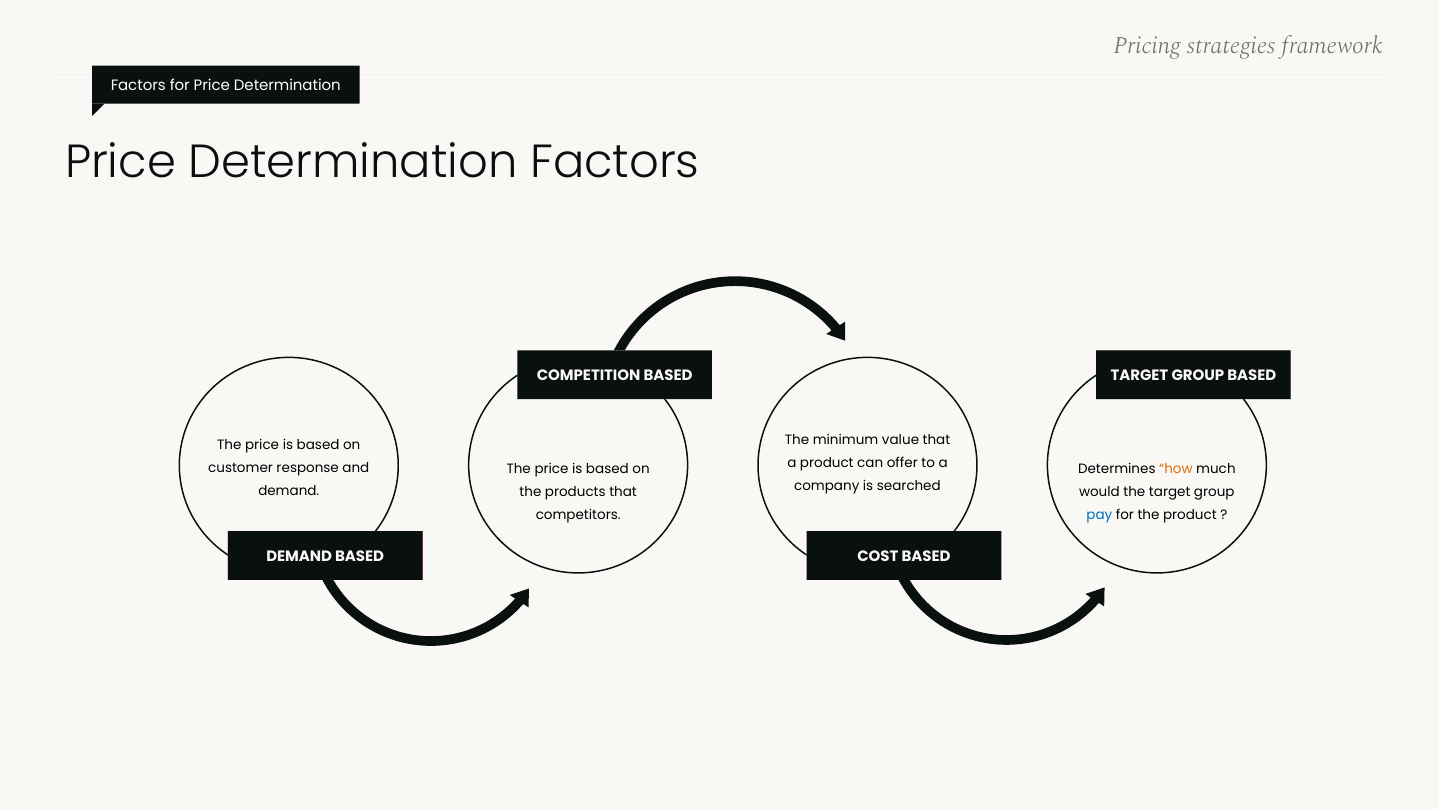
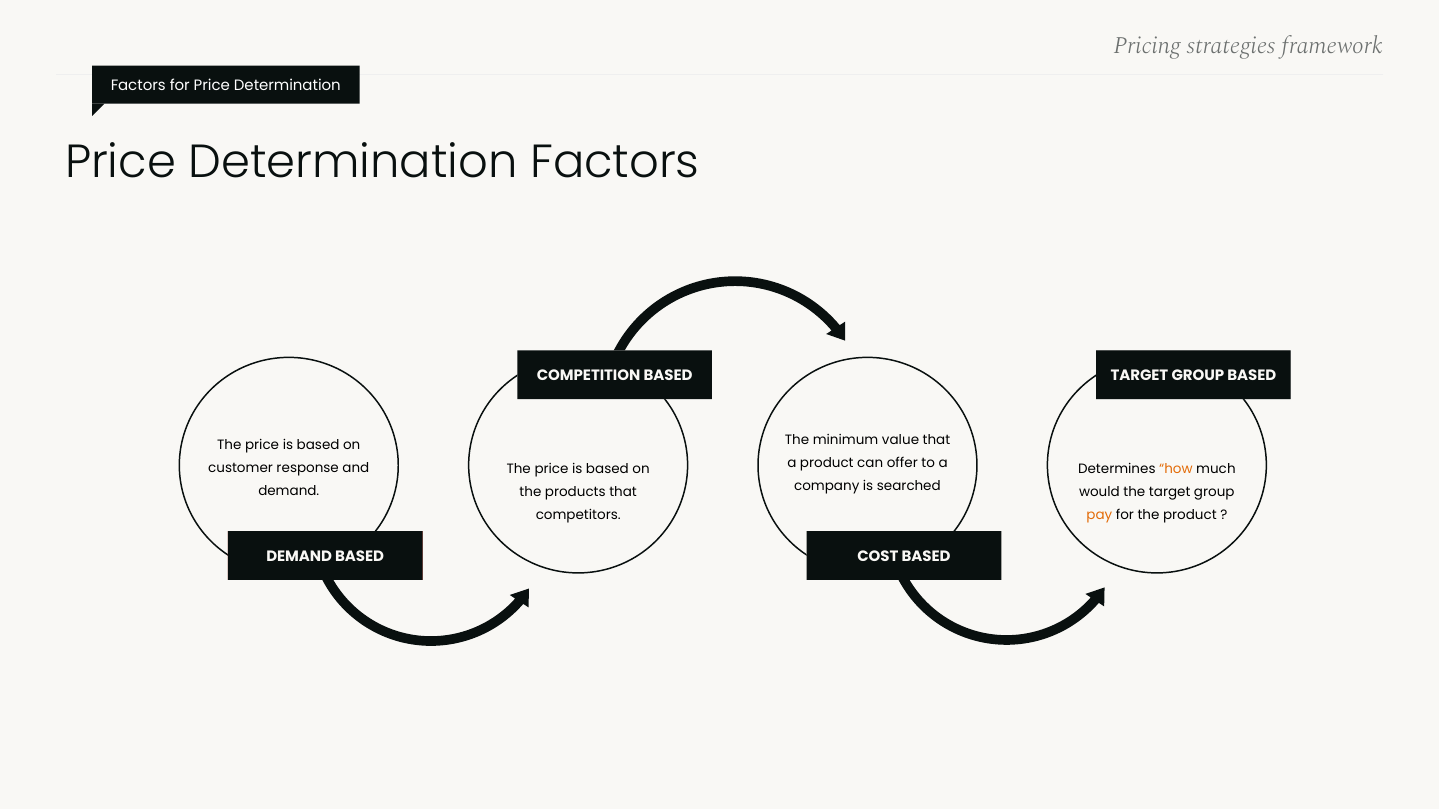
pay colour: blue -> orange
